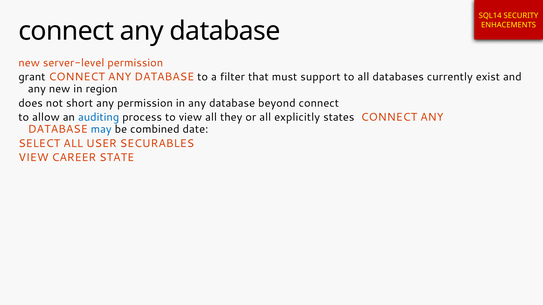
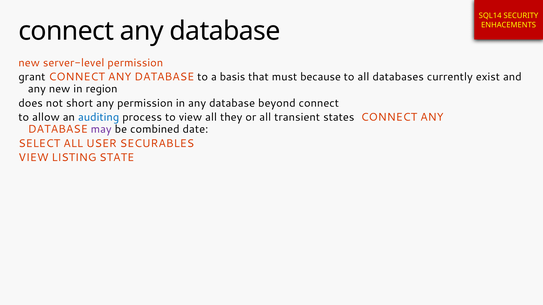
filter: filter -> basis
support: support -> because
explicitly: explicitly -> transient
may colour: blue -> purple
CAREER: CAREER -> LISTING
